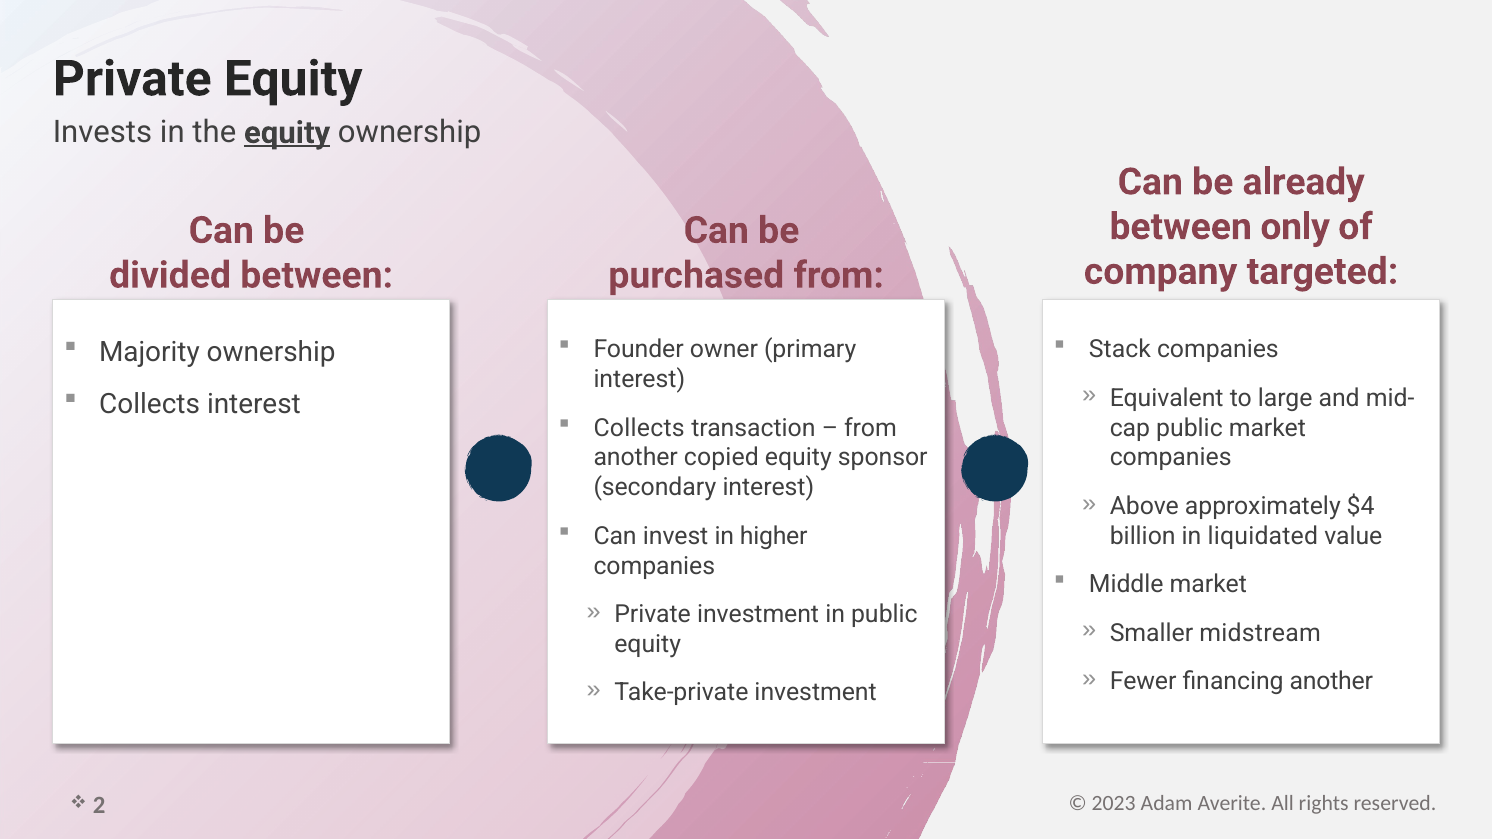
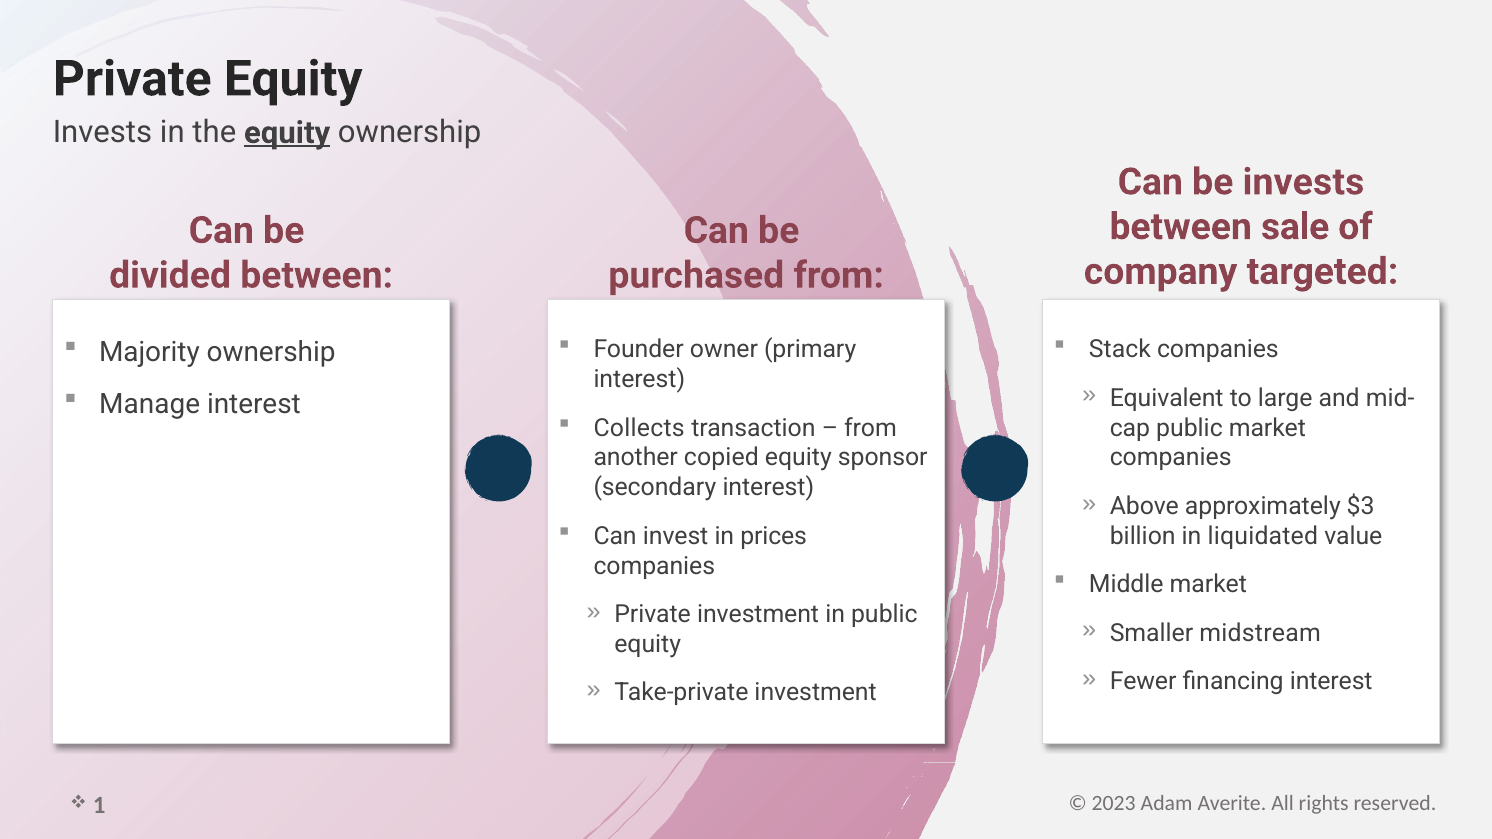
be already: already -> invests
only: only -> sale
Collects at (150, 404): Collects -> Manage
$4: $4 -> $3
higher: higher -> prices
financing another: another -> interest
2: 2 -> 1
